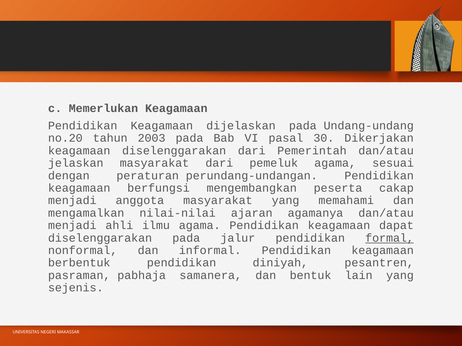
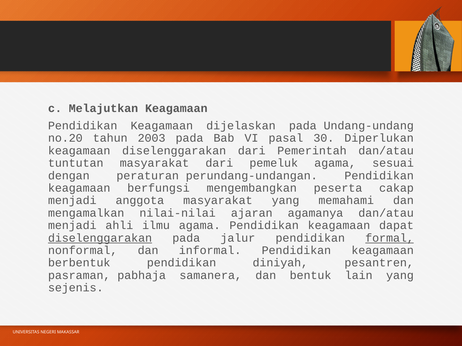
Memerlukan: Memerlukan -> Melajutkan
Dikerjakan: Dikerjakan -> Diperlukan
jelaskan: jelaskan -> tuntutan
diselenggarakan at (100, 238) underline: none -> present
